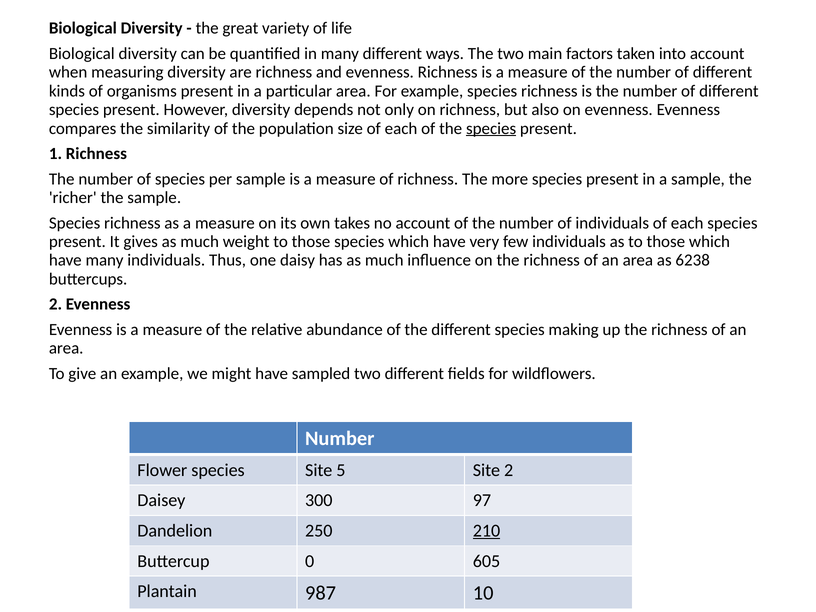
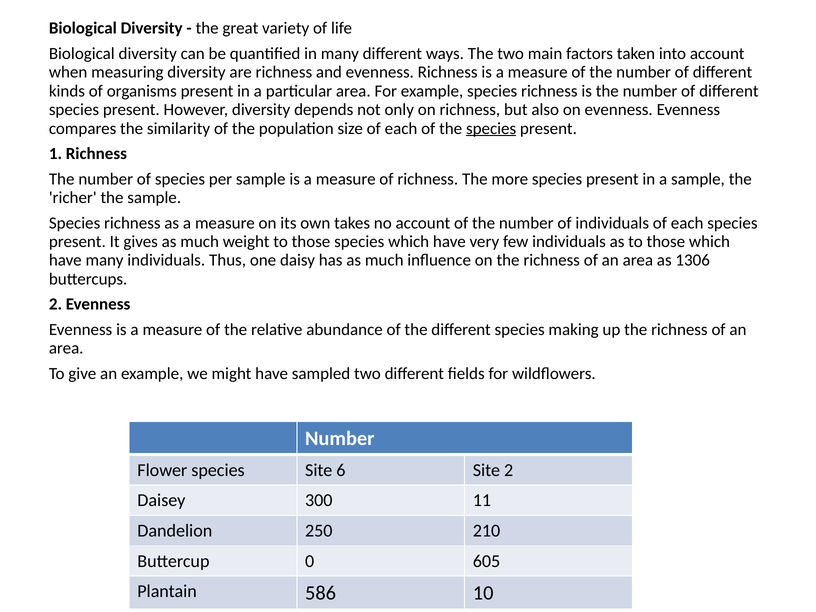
6238: 6238 -> 1306
5: 5 -> 6
97: 97 -> 11
210 underline: present -> none
987: 987 -> 586
